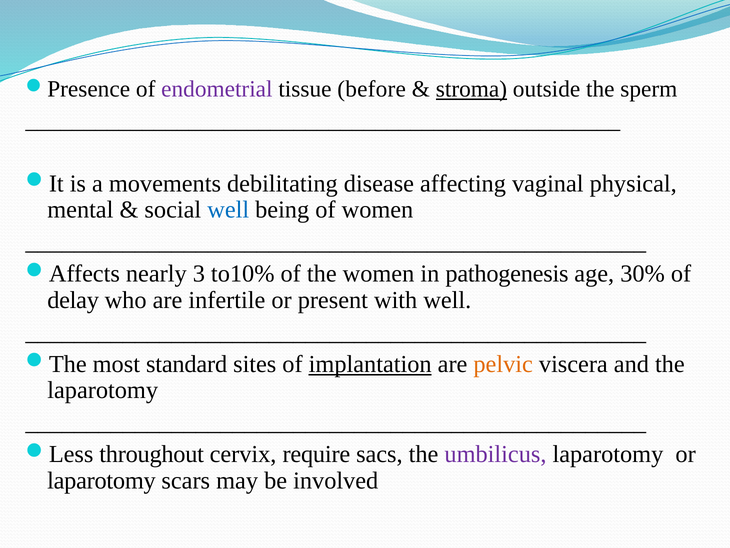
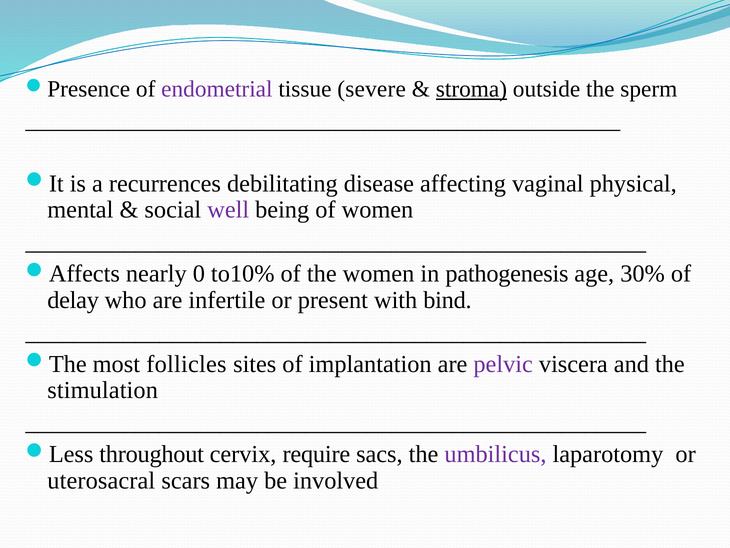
before: before -> severe
movements: movements -> recurrences
well at (228, 210) colour: blue -> purple
3: 3 -> 0
with well: well -> bind
standard: standard -> follicles
implantation underline: present -> none
pelvic colour: orange -> purple
laparotomy at (103, 390): laparotomy -> stimulation
laparotomy at (101, 480): laparotomy -> uterosacral
